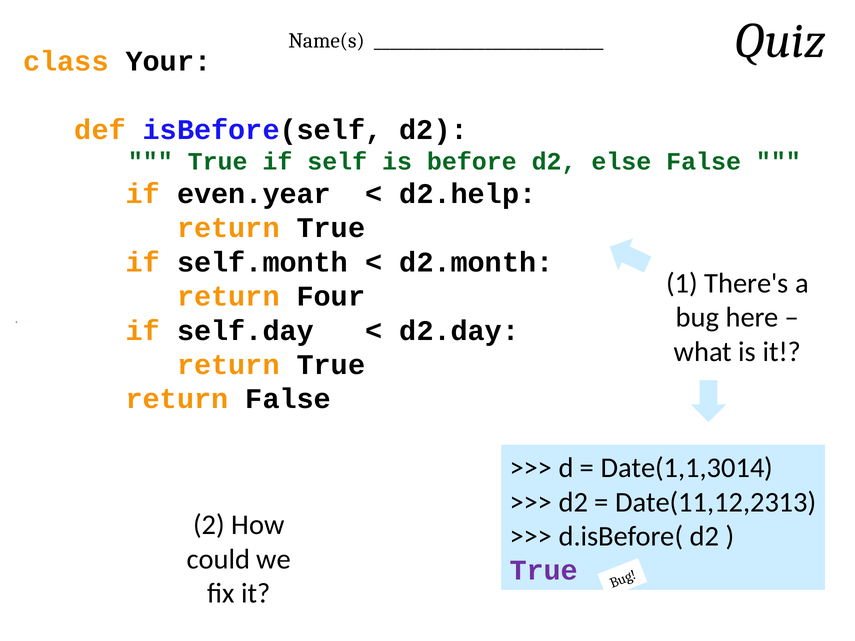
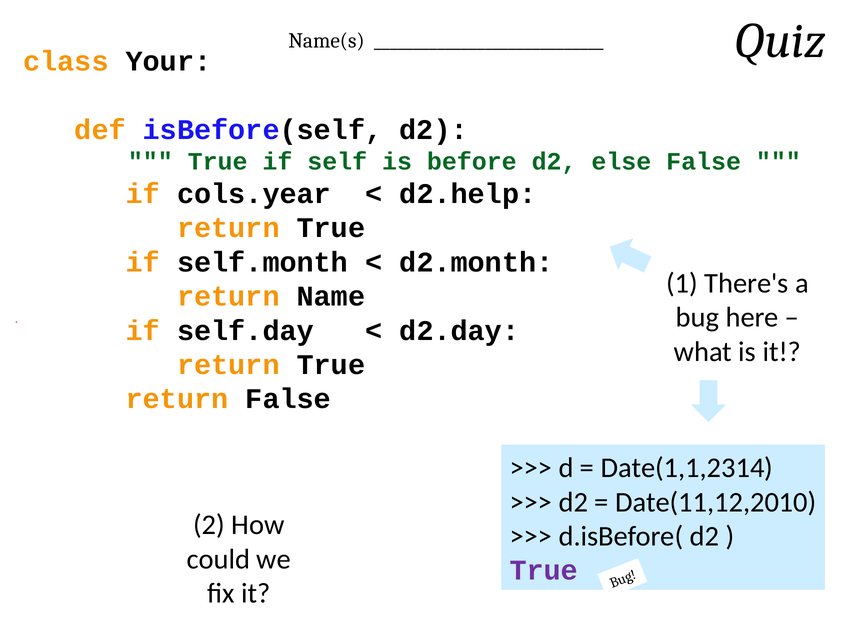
even.year: even.year -> cols.year
Four: Four -> Name
Date(1,1,3014: Date(1,1,3014 -> Date(1,1,2314
Date(11,12,2313: Date(11,12,2313 -> Date(11,12,2010
